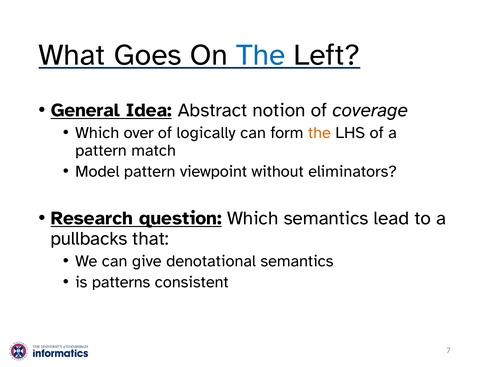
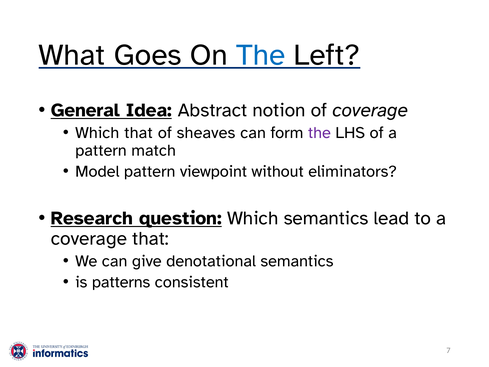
Which over: over -> that
logically: logically -> sheaves
the at (319, 133) colour: orange -> purple
pullbacks at (89, 239): pullbacks -> coverage
